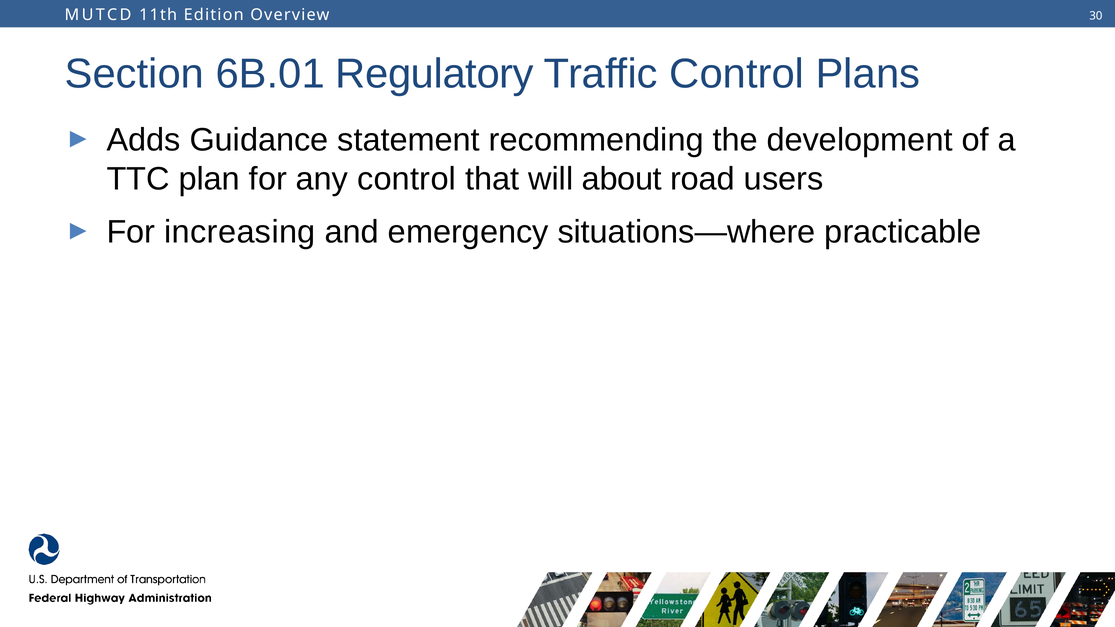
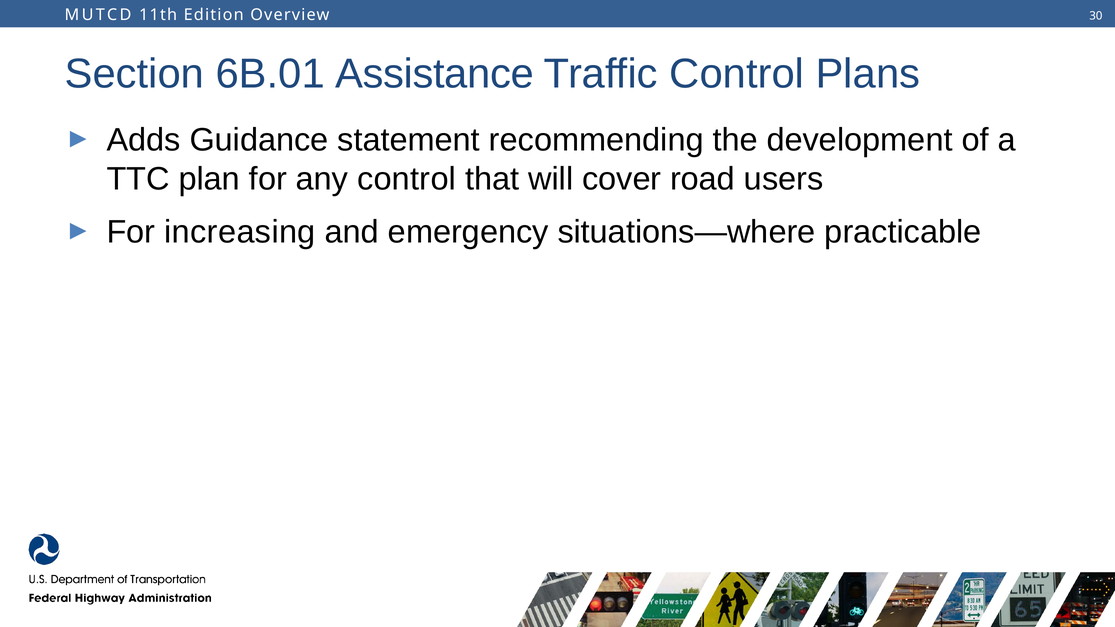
Regulatory: Regulatory -> Assistance
about: about -> cover
